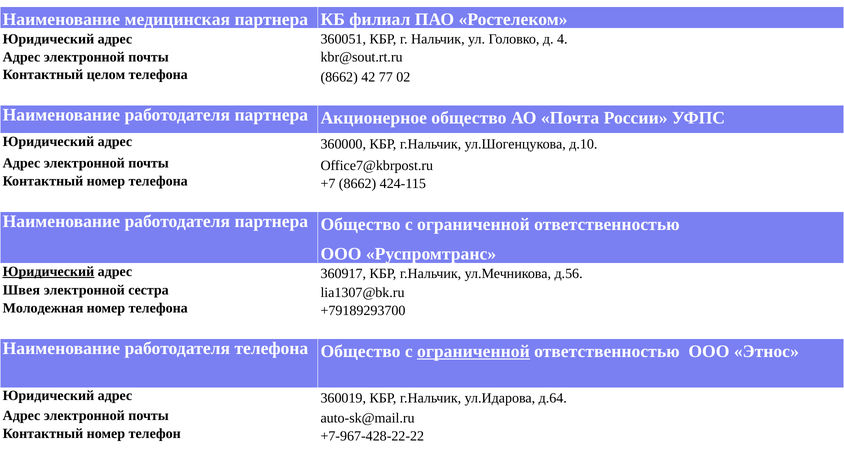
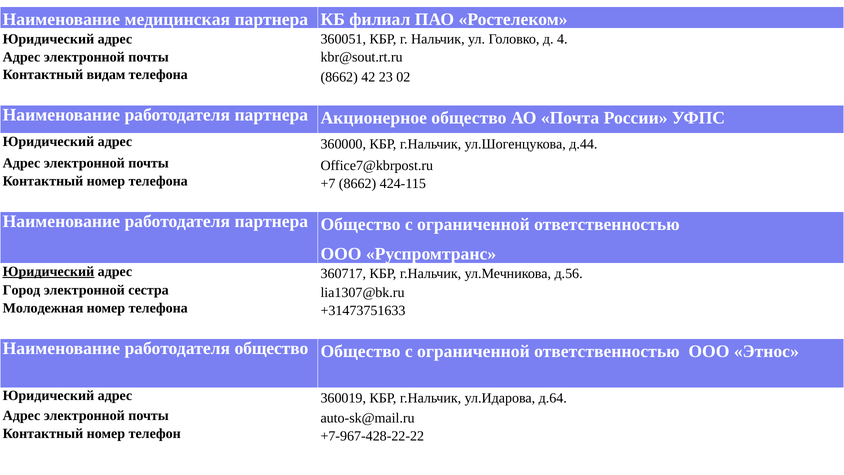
целом: целом -> видам
77: 77 -> 23
д.10: д.10 -> д.44
360917: 360917 -> 360717
Швея: Швея -> Город
+79189293700: +79189293700 -> +31473751633
работодателя телефона: телефона -> общество
ограниченной at (473, 351) underline: present -> none
